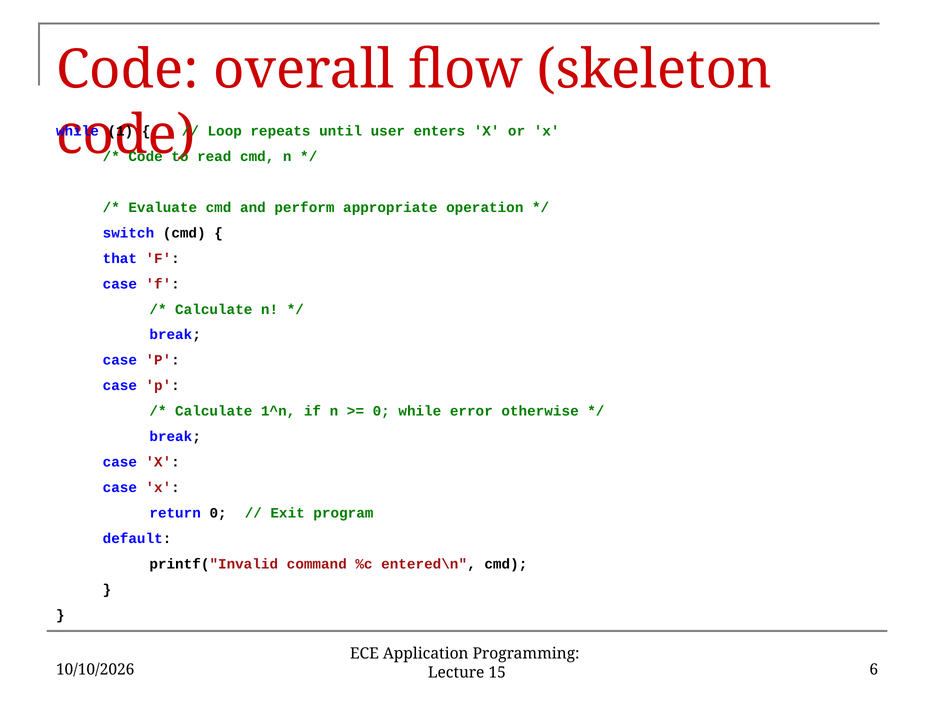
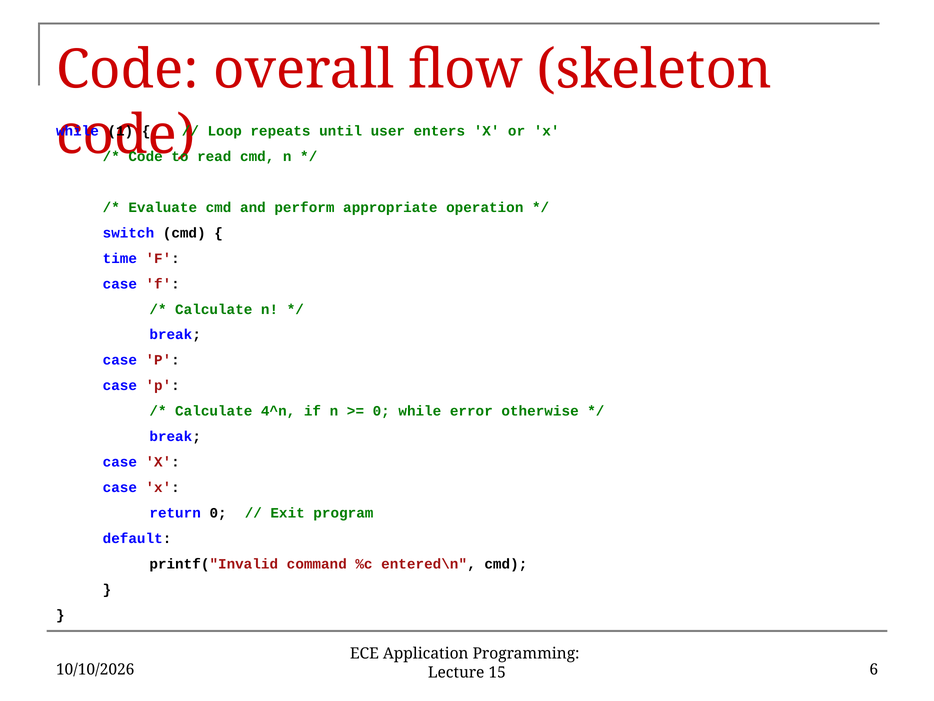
that: that -> time
1^n: 1^n -> 4^n
